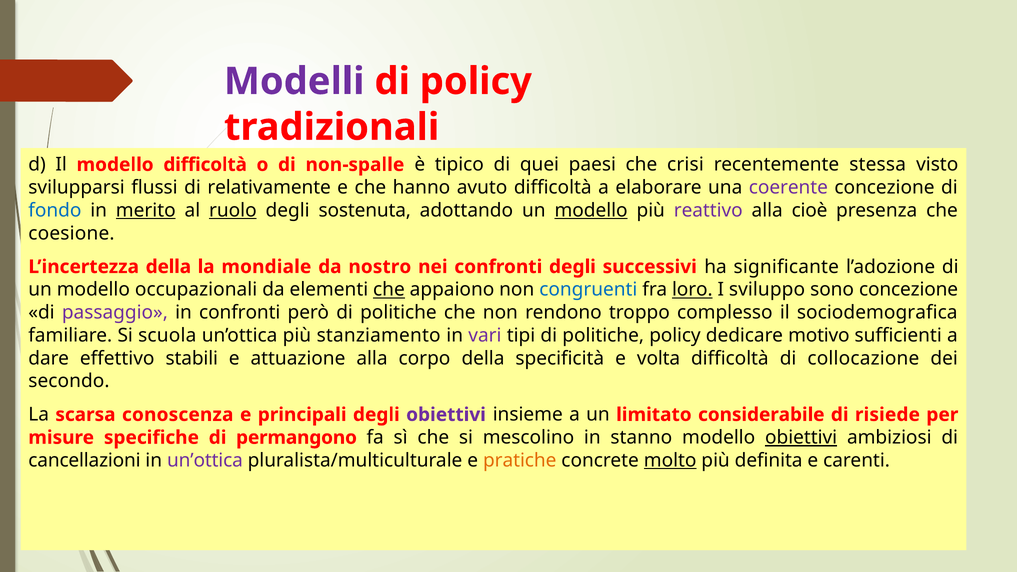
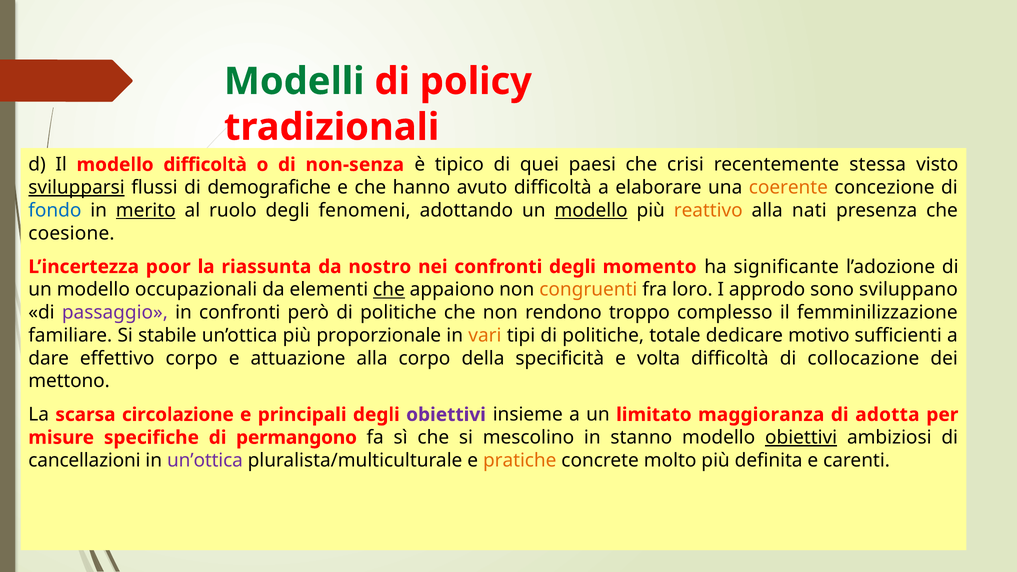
Modelli colour: purple -> green
non-spalle: non-spalle -> non-senza
svilupparsi underline: none -> present
relativamente: relativamente -> demografiche
coerente colour: purple -> orange
ruolo underline: present -> none
sostenuta: sostenuta -> fenomeni
reattivo colour: purple -> orange
cioè: cioè -> nati
L’incertezza della: della -> poor
mondiale: mondiale -> riassunta
successivi: successivi -> momento
congruenti colour: blue -> orange
loro underline: present -> none
sviluppo: sviluppo -> approdo
sono concezione: concezione -> sviluppano
sociodemografica: sociodemografica -> femminilizzazione
scuola: scuola -> stabile
stanziamento: stanziamento -> proporzionale
vari colour: purple -> orange
politiche policy: policy -> totale
effettivo stabili: stabili -> corpo
secondo: secondo -> mettono
conoscenza: conoscenza -> circolazione
considerabile: considerabile -> maggioranza
risiede: risiede -> adotta
molto underline: present -> none
